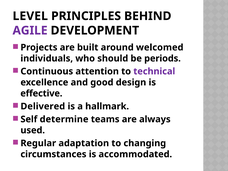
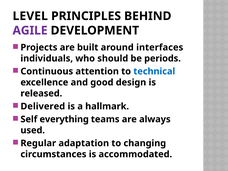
welcomed: welcomed -> interfaces
technical colour: purple -> blue
effective: effective -> released
determine: determine -> everything
